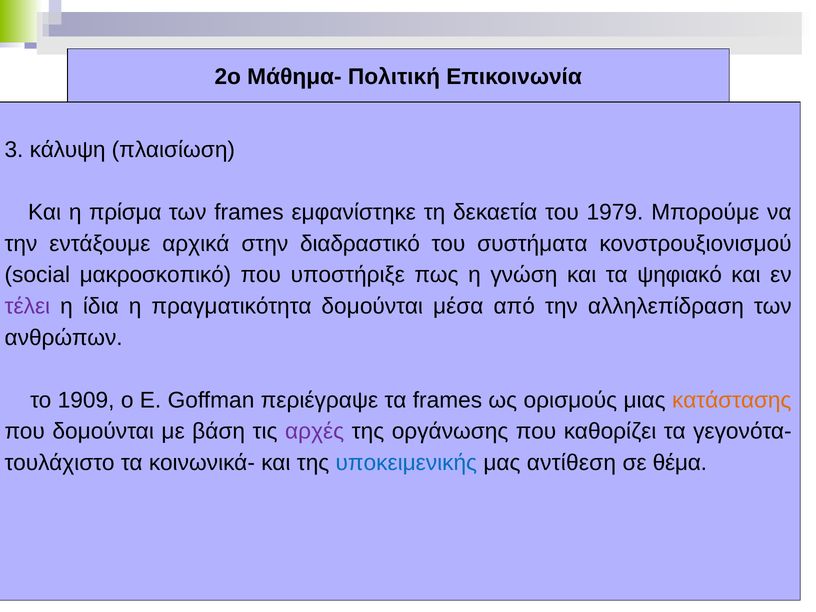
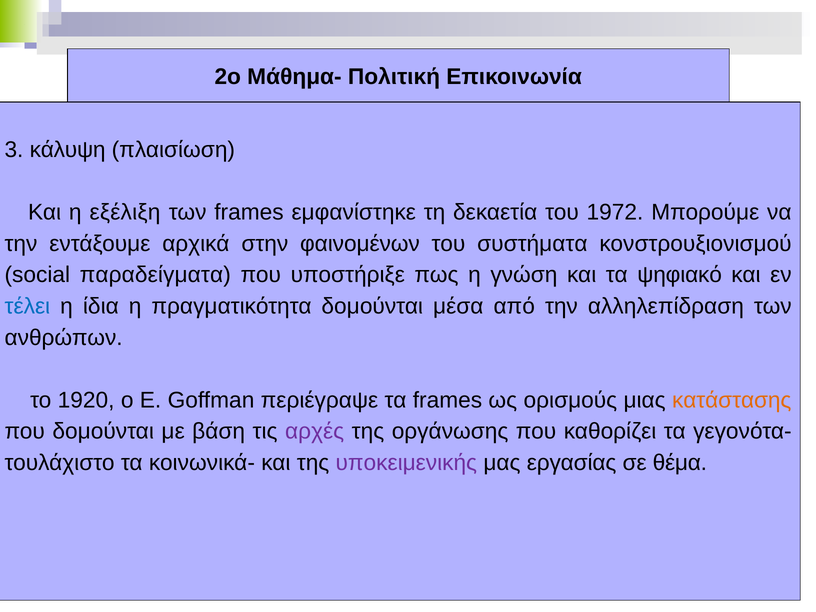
πρίσμα: πρίσμα -> εξέλιξη
1979: 1979 -> 1972
διαδραστικό: διαδραστικό -> φαινομένων
μακροσκοπικό: μακροσκοπικό -> παραδείγματα
τέλει colour: purple -> blue
1909: 1909 -> 1920
υποκειμενικής colour: blue -> purple
αντίθεση: αντίθεση -> εργασίας
